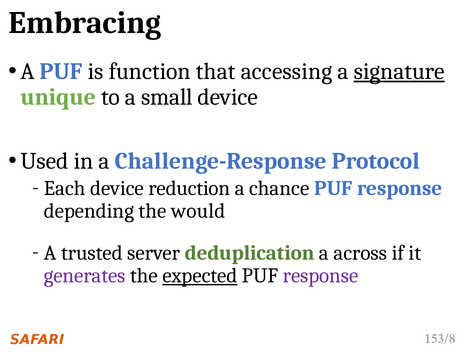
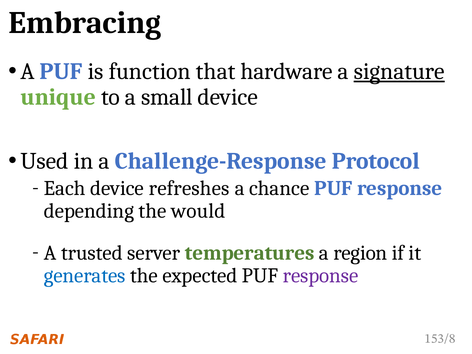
accessing: accessing -> hardware
reduction: reduction -> refreshes
deduplication: deduplication -> temperatures
across: across -> region
generates colour: purple -> blue
expected underline: present -> none
